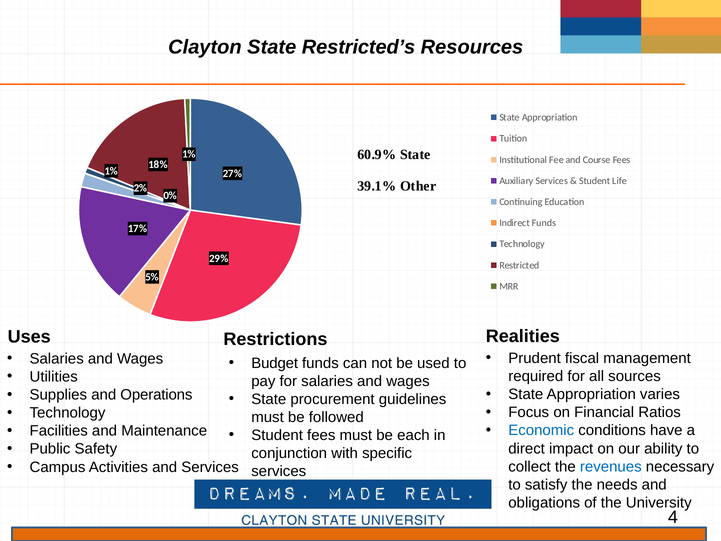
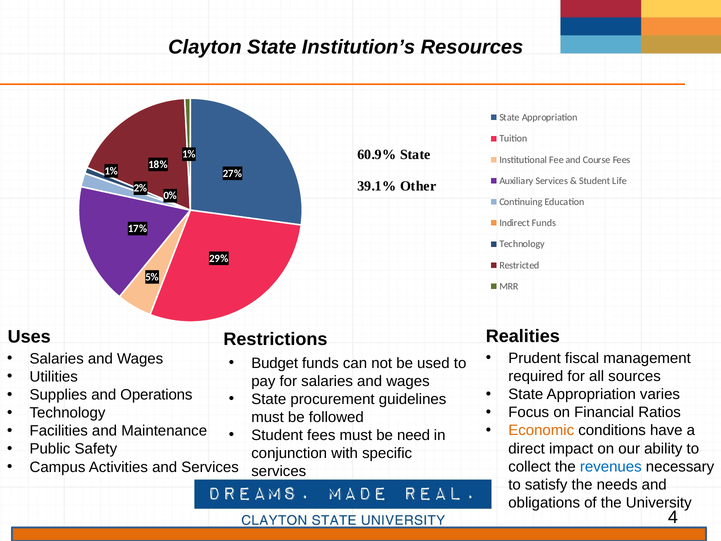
Restricted’s: Restricted’s -> Institution’s
Economic colour: blue -> orange
each: each -> need
